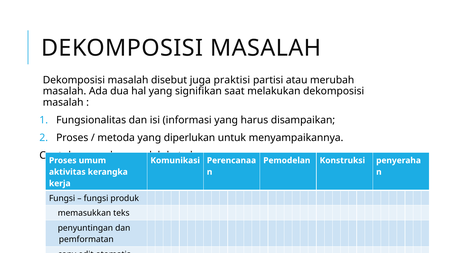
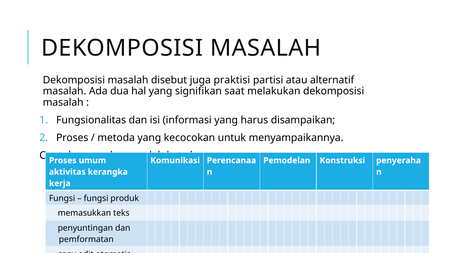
merubah: merubah -> alternatif
diperlukan: diperlukan -> kecocokan
